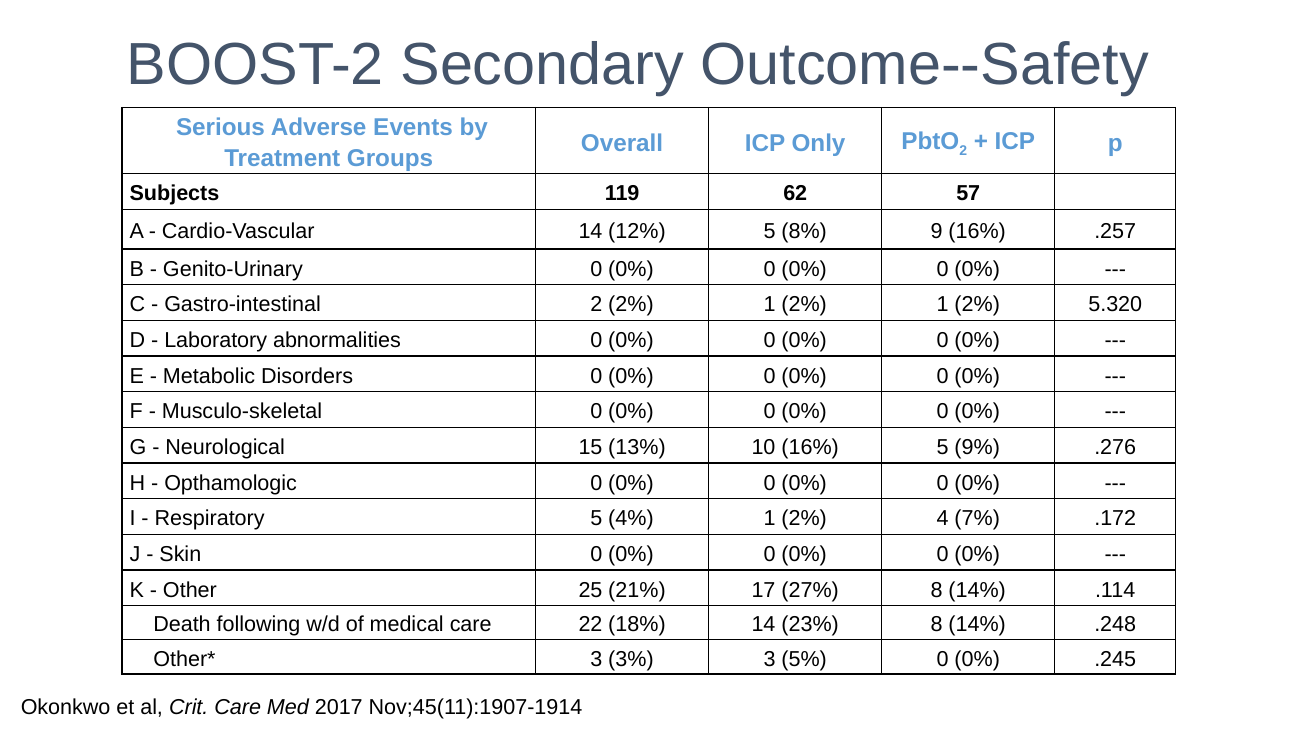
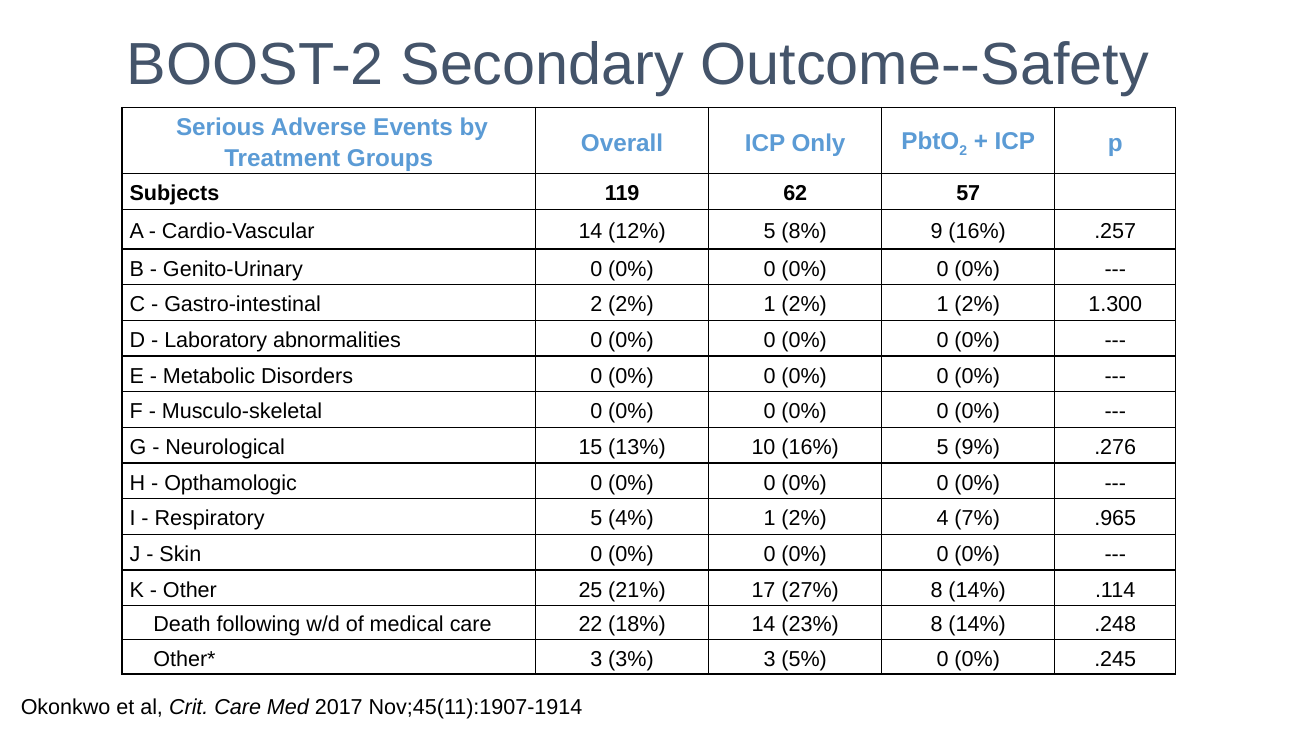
5.320: 5.320 -> 1.300
.172: .172 -> .965
